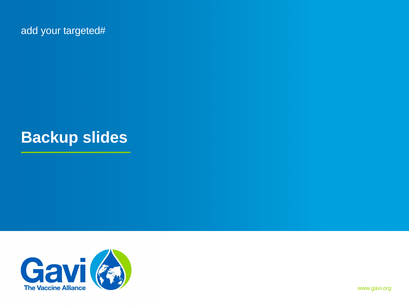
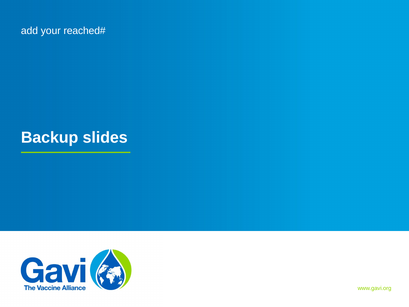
targeted: targeted -> reached
